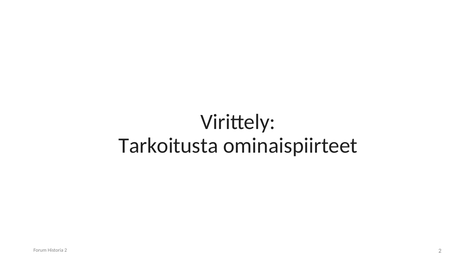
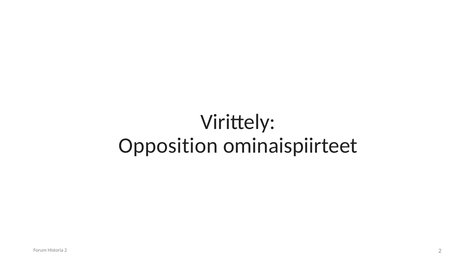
Tarkoitusta: Tarkoitusta -> Opposition
